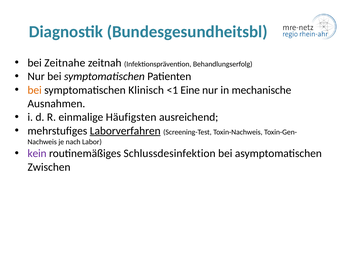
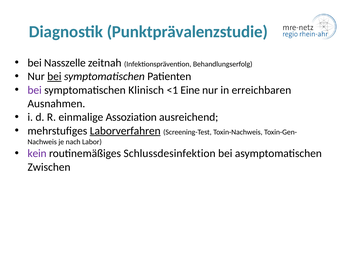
Bundesgesundheitsbl: Bundesgesundheitsbl -> Punktprävalenzstudie
Zeitnahe: Zeitnahe -> Nasszelle
bei at (54, 76) underline: none -> present
bei at (35, 90) colour: orange -> purple
mechanische: mechanische -> erreichbaren
Häufigsten: Häufigsten -> Assoziation
